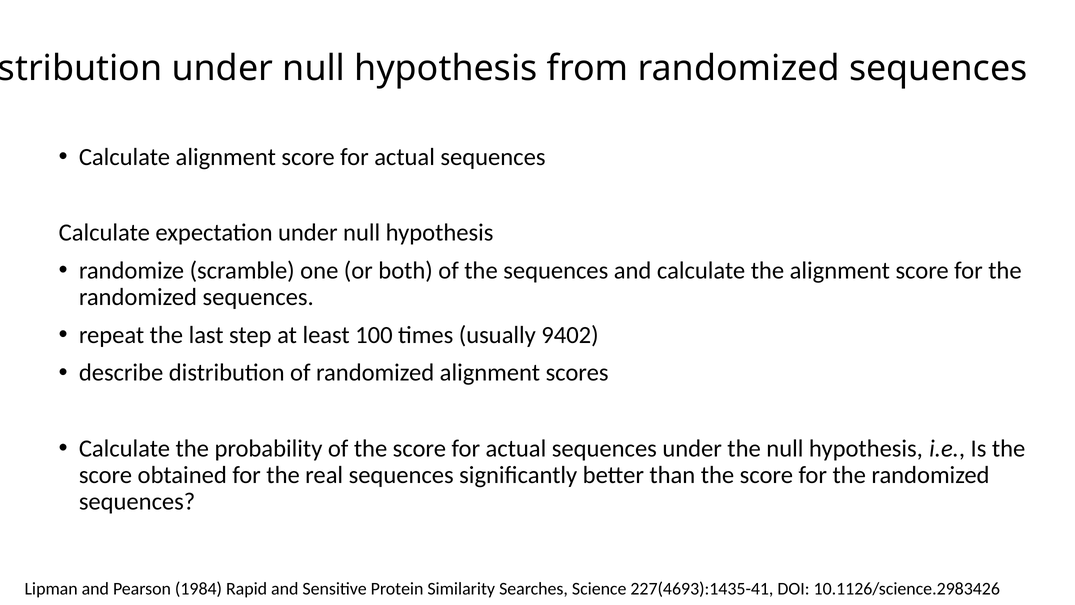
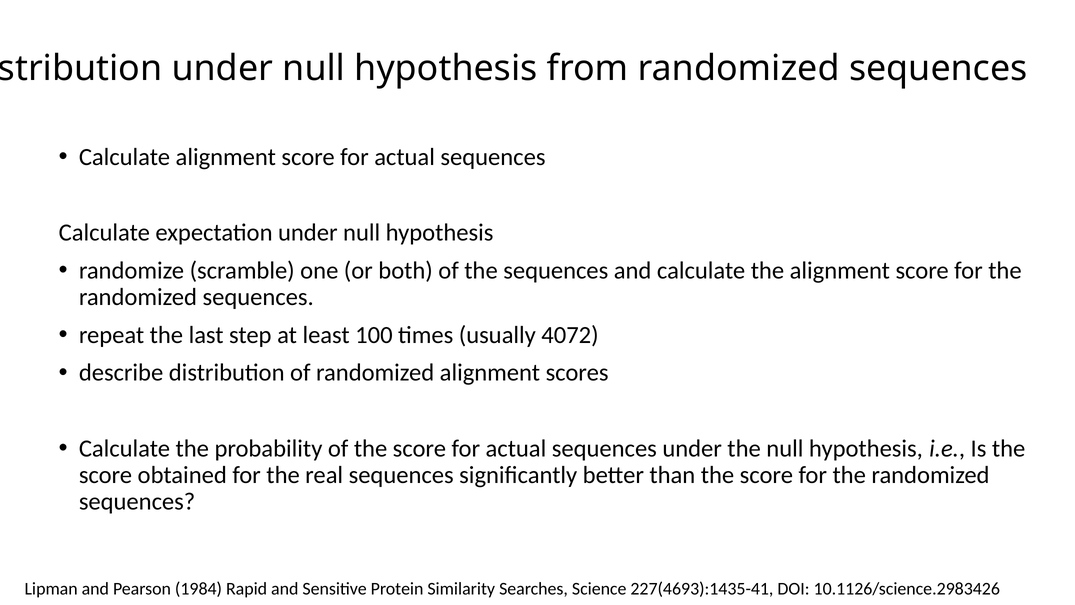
9402: 9402 -> 4072
